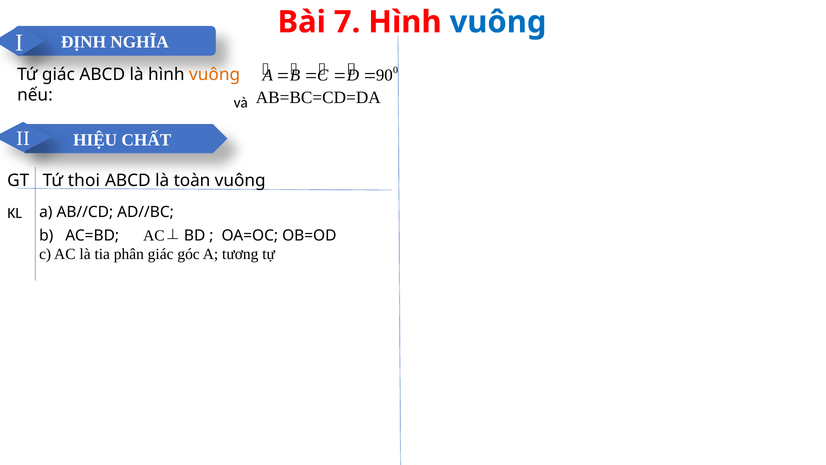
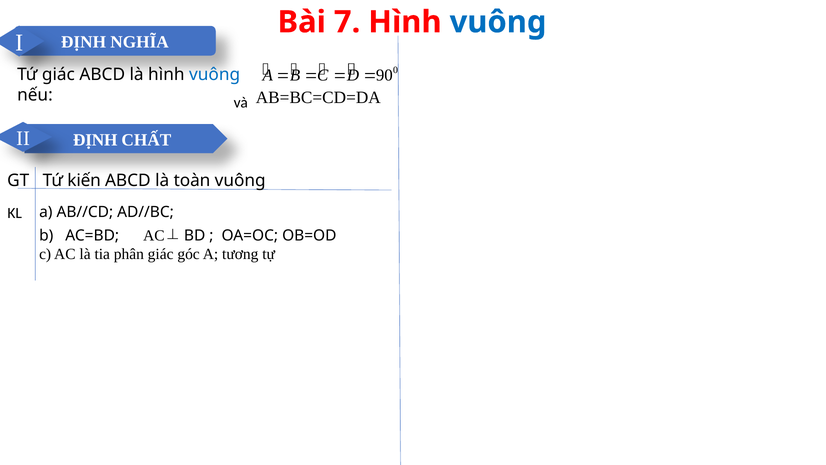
vuông at (215, 74) colour: orange -> blue
HIỆU at (95, 140): HIỆU -> ĐỊNH
thoi: thoi -> kiến
